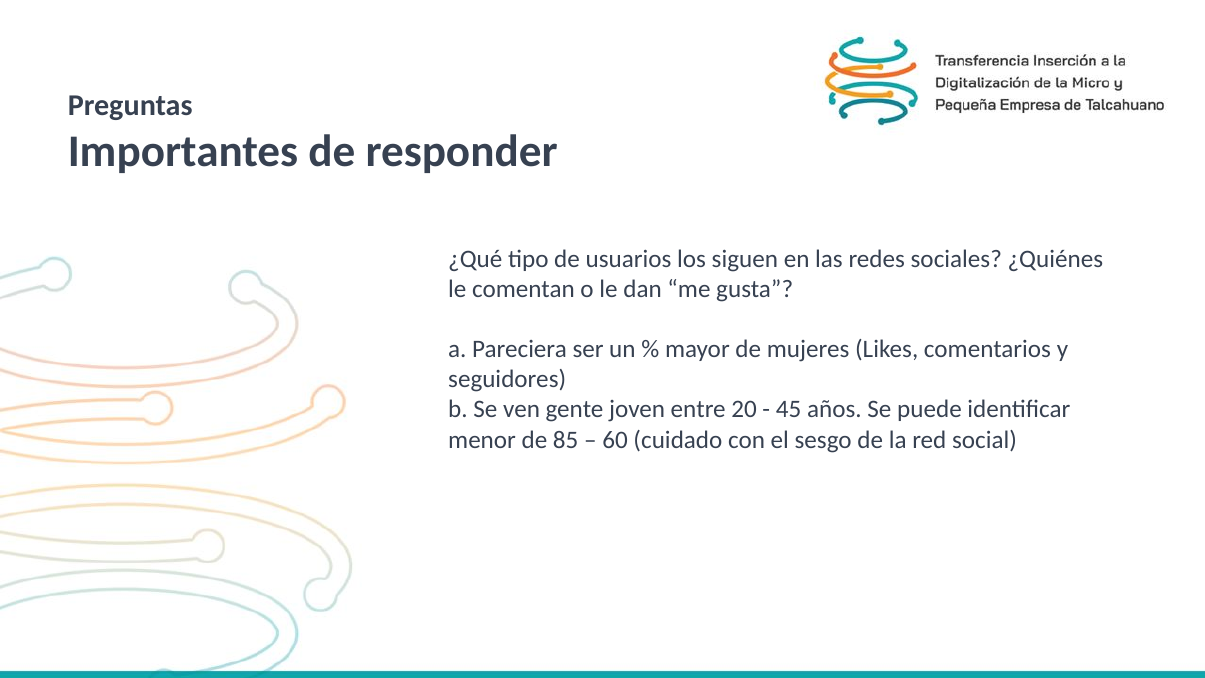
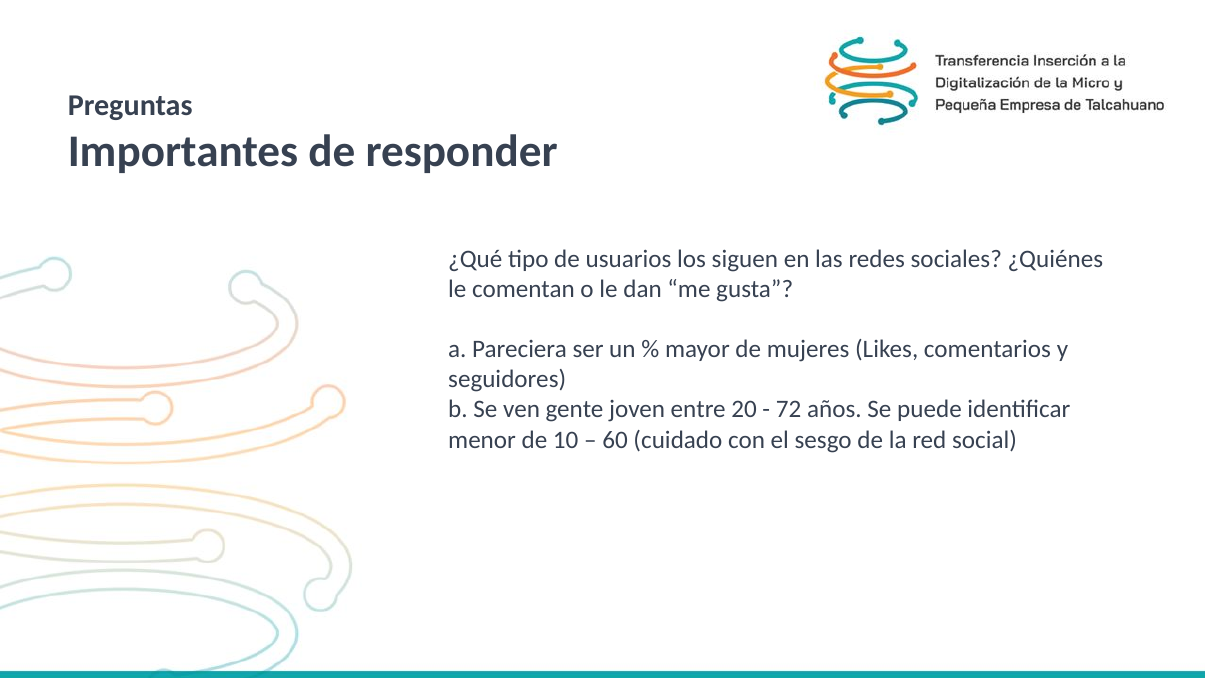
45: 45 -> 72
85: 85 -> 10
